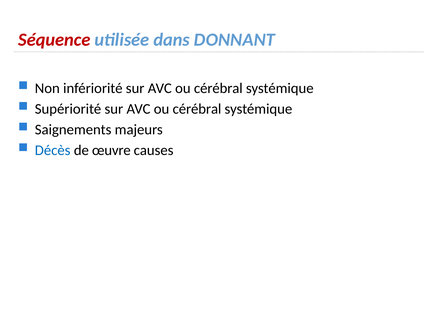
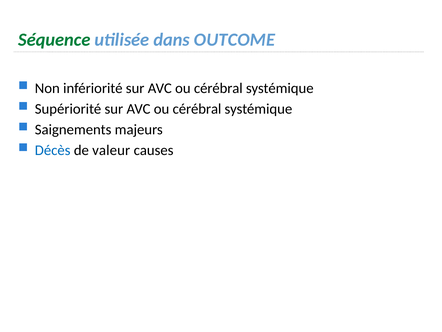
Séquence colour: red -> green
DONNANT: DONNANT -> OUTCOME
œuvre: œuvre -> valeur
